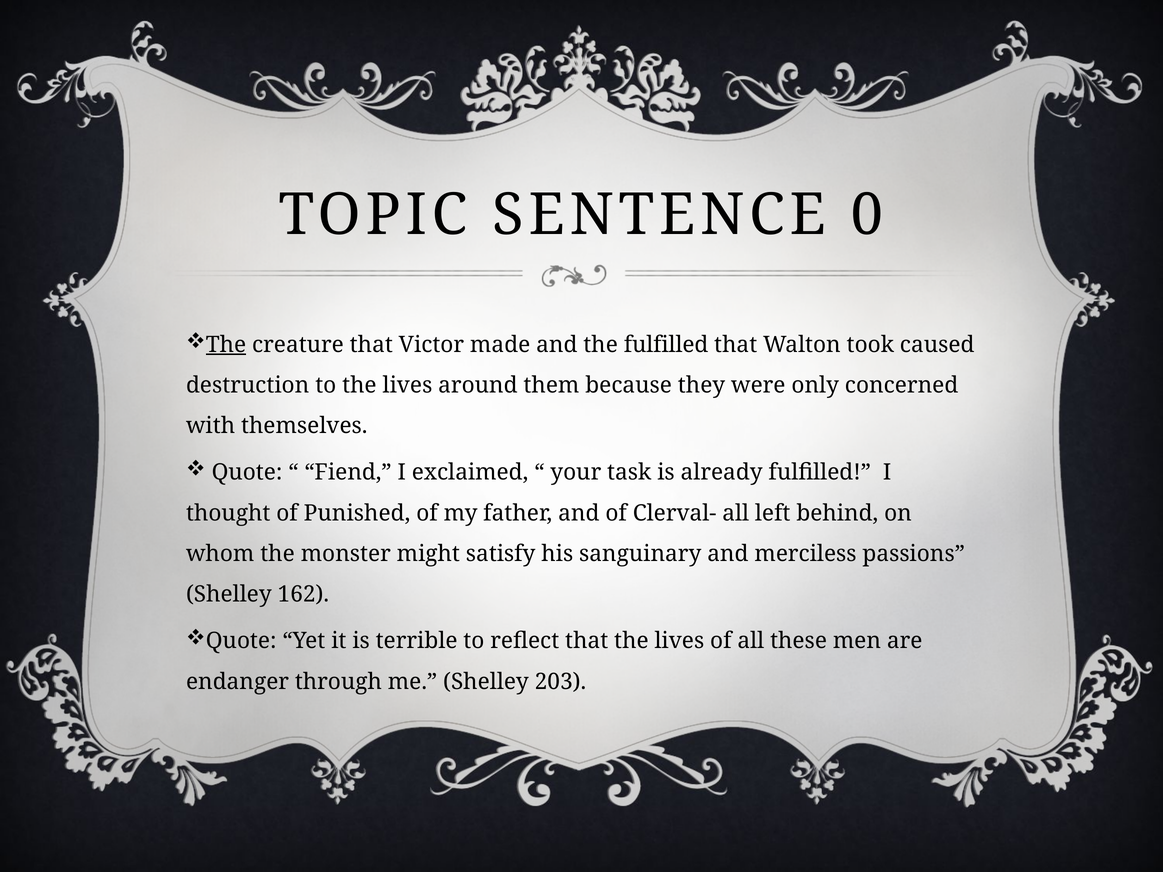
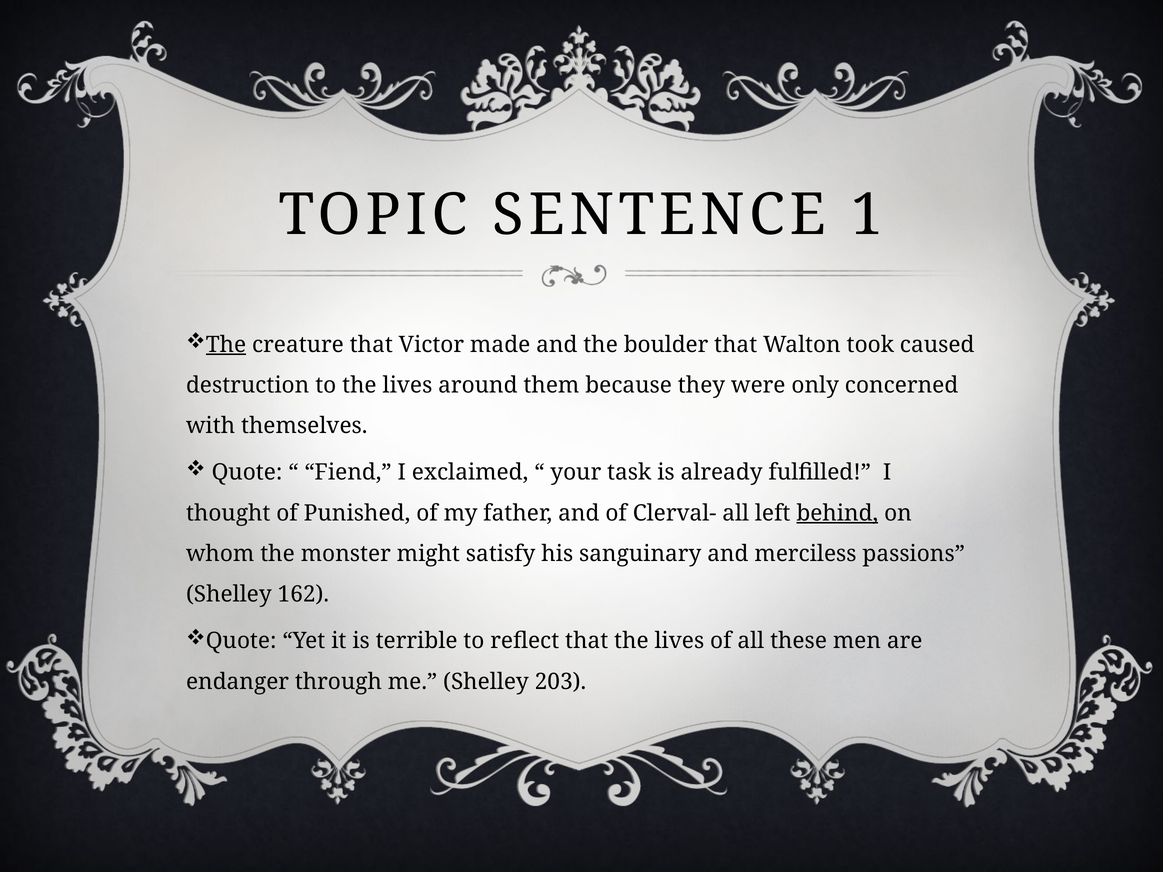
0: 0 -> 1
the fulfilled: fulfilled -> boulder
behind underline: none -> present
